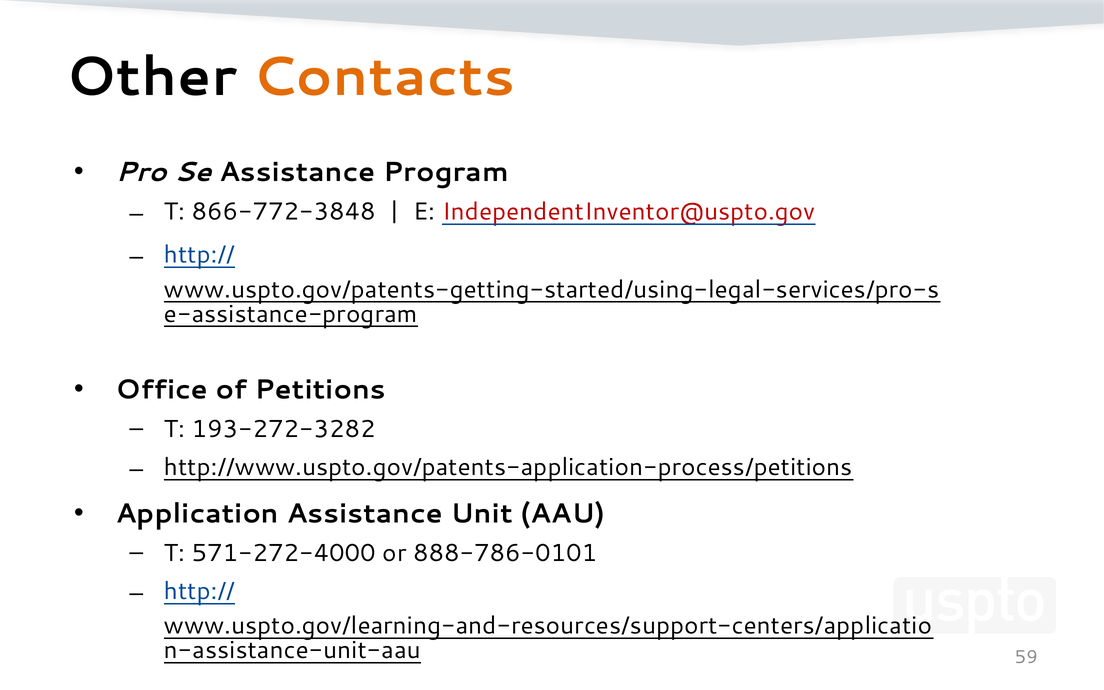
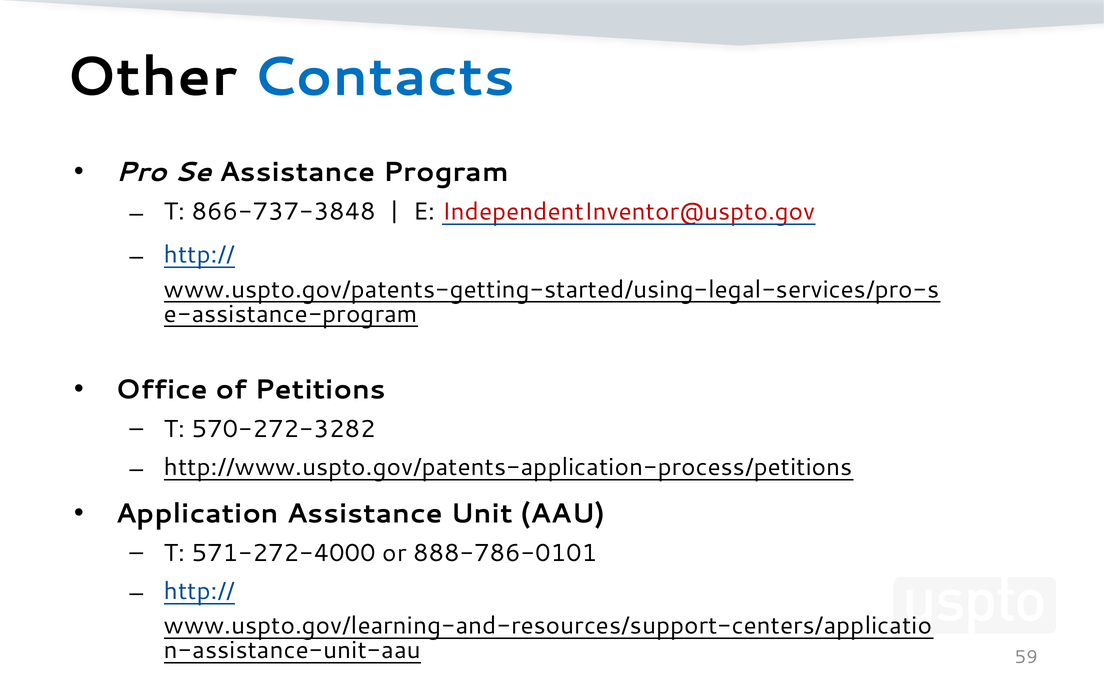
Contacts colour: orange -> blue
866-772-3848: 866-772-3848 -> 866-737-3848
193-272-3282: 193-272-3282 -> 570-272-3282
